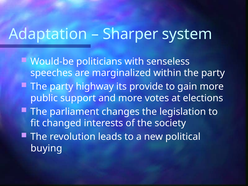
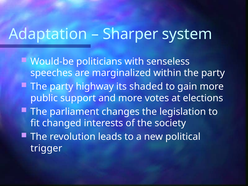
provide: provide -> shaded
buying: buying -> trigger
